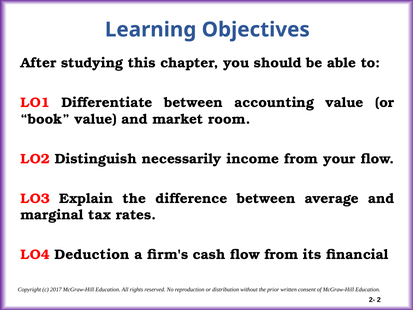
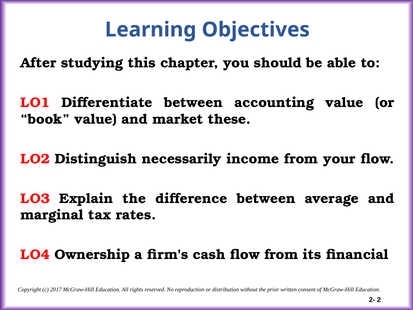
room: room -> these
Deduction: Deduction -> Ownership
